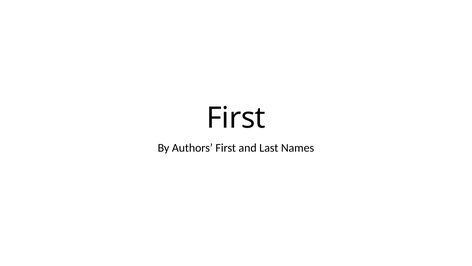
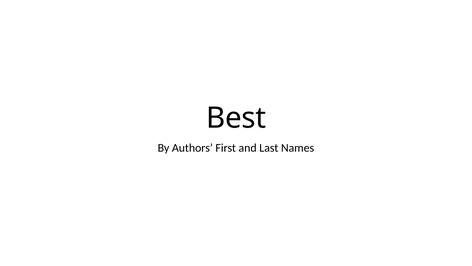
First at (236, 118): First -> Best
